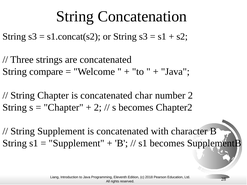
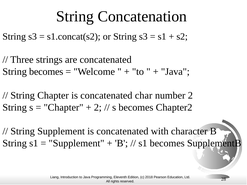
String compare: compare -> becomes
